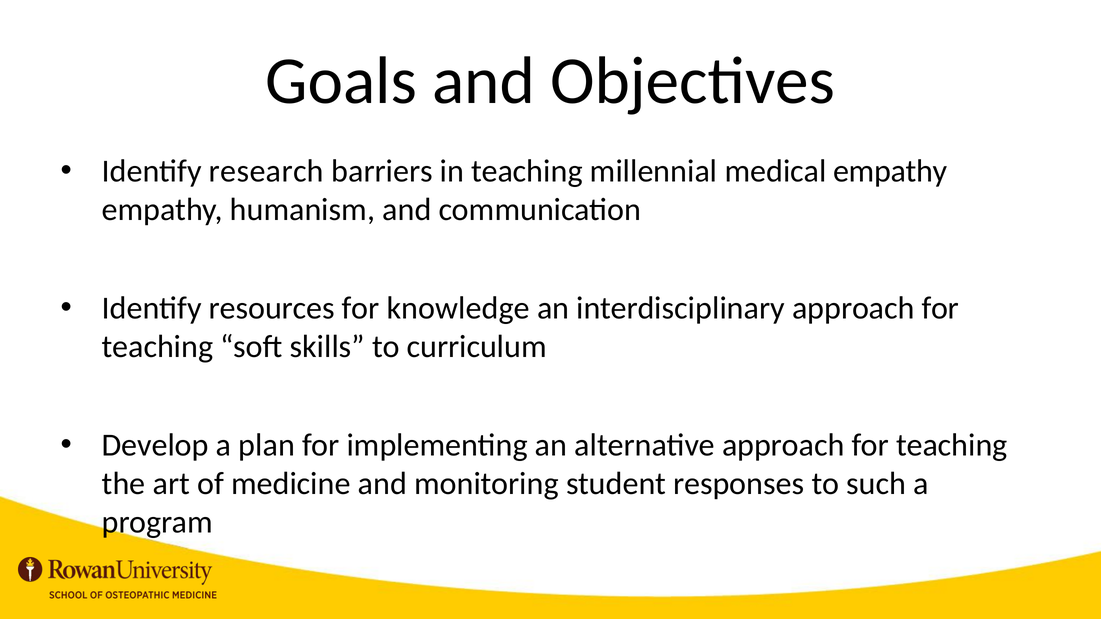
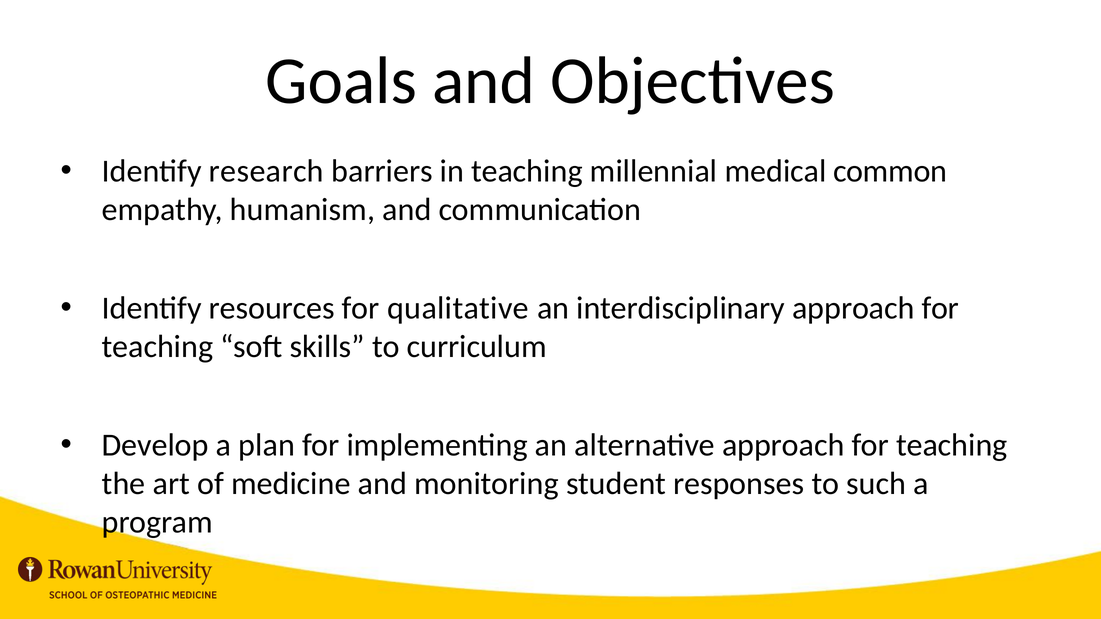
medical empathy: empathy -> common
knowledge: knowledge -> qualitative
